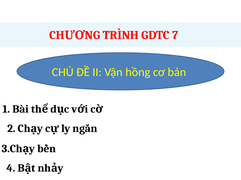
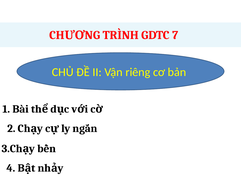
hồng: hồng -> riêng
